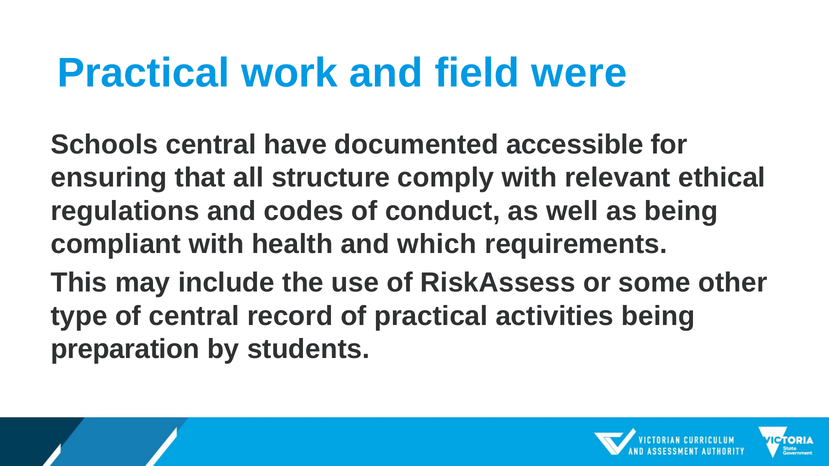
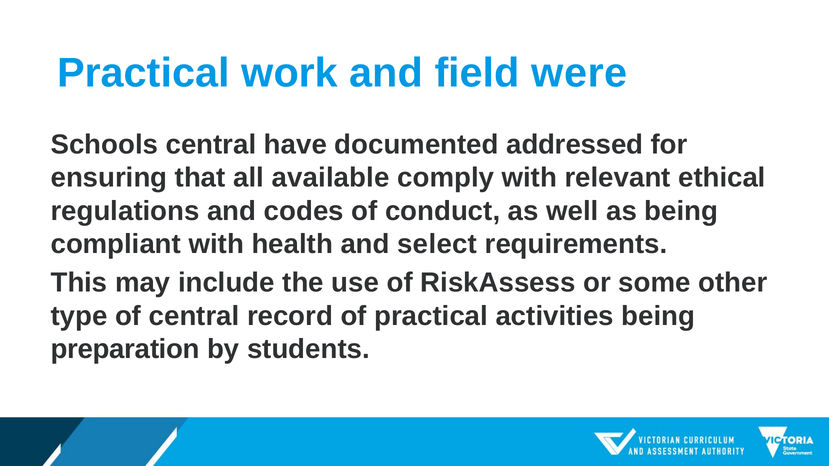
accessible: accessible -> addressed
structure: structure -> available
which: which -> select
